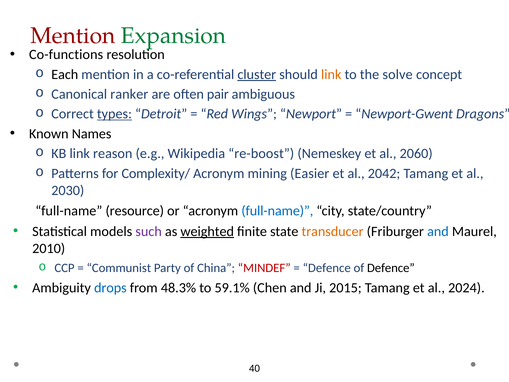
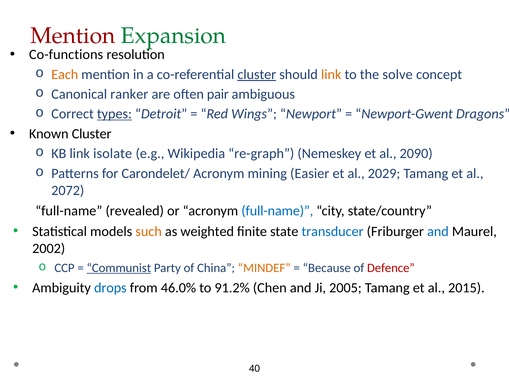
Each colour: black -> orange
Known Names: Names -> Cluster
reason: reason -> isolate
re-boost: re-boost -> re-graph
2060: 2060 -> 2090
Complexity/: Complexity/ -> Carondelet/
2042: 2042 -> 2029
2030: 2030 -> 2072
resource: resource -> revealed
such colour: purple -> orange
weighted underline: present -> none
transducer colour: orange -> blue
2010: 2010 -> 2002
Communist underline: none -> present
MINDEF colour: red -> orange
Defence at (327, 268): Defence -> Because
Defence at (391, 268) colour: black -> red
48.3%: 48.3% -> 46.0%
59.1%: 59.1% -> 91.2%
2015: 2015 -> 2005
2024: 2024 -> 2015
